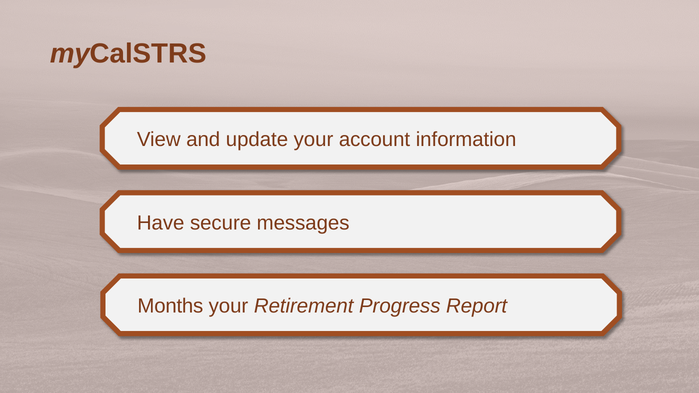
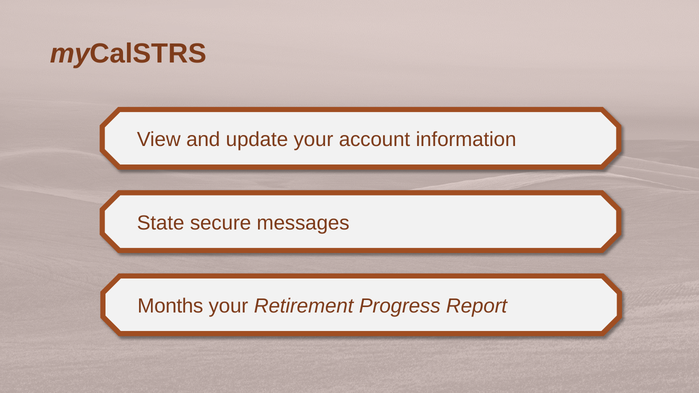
Have: Have -> State
